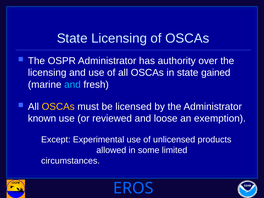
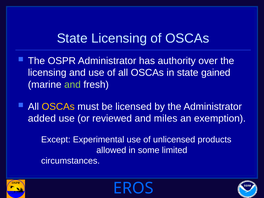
and at (72, 85) colour: light blue -> light green
known: known -> added
loose: loose -> miles
